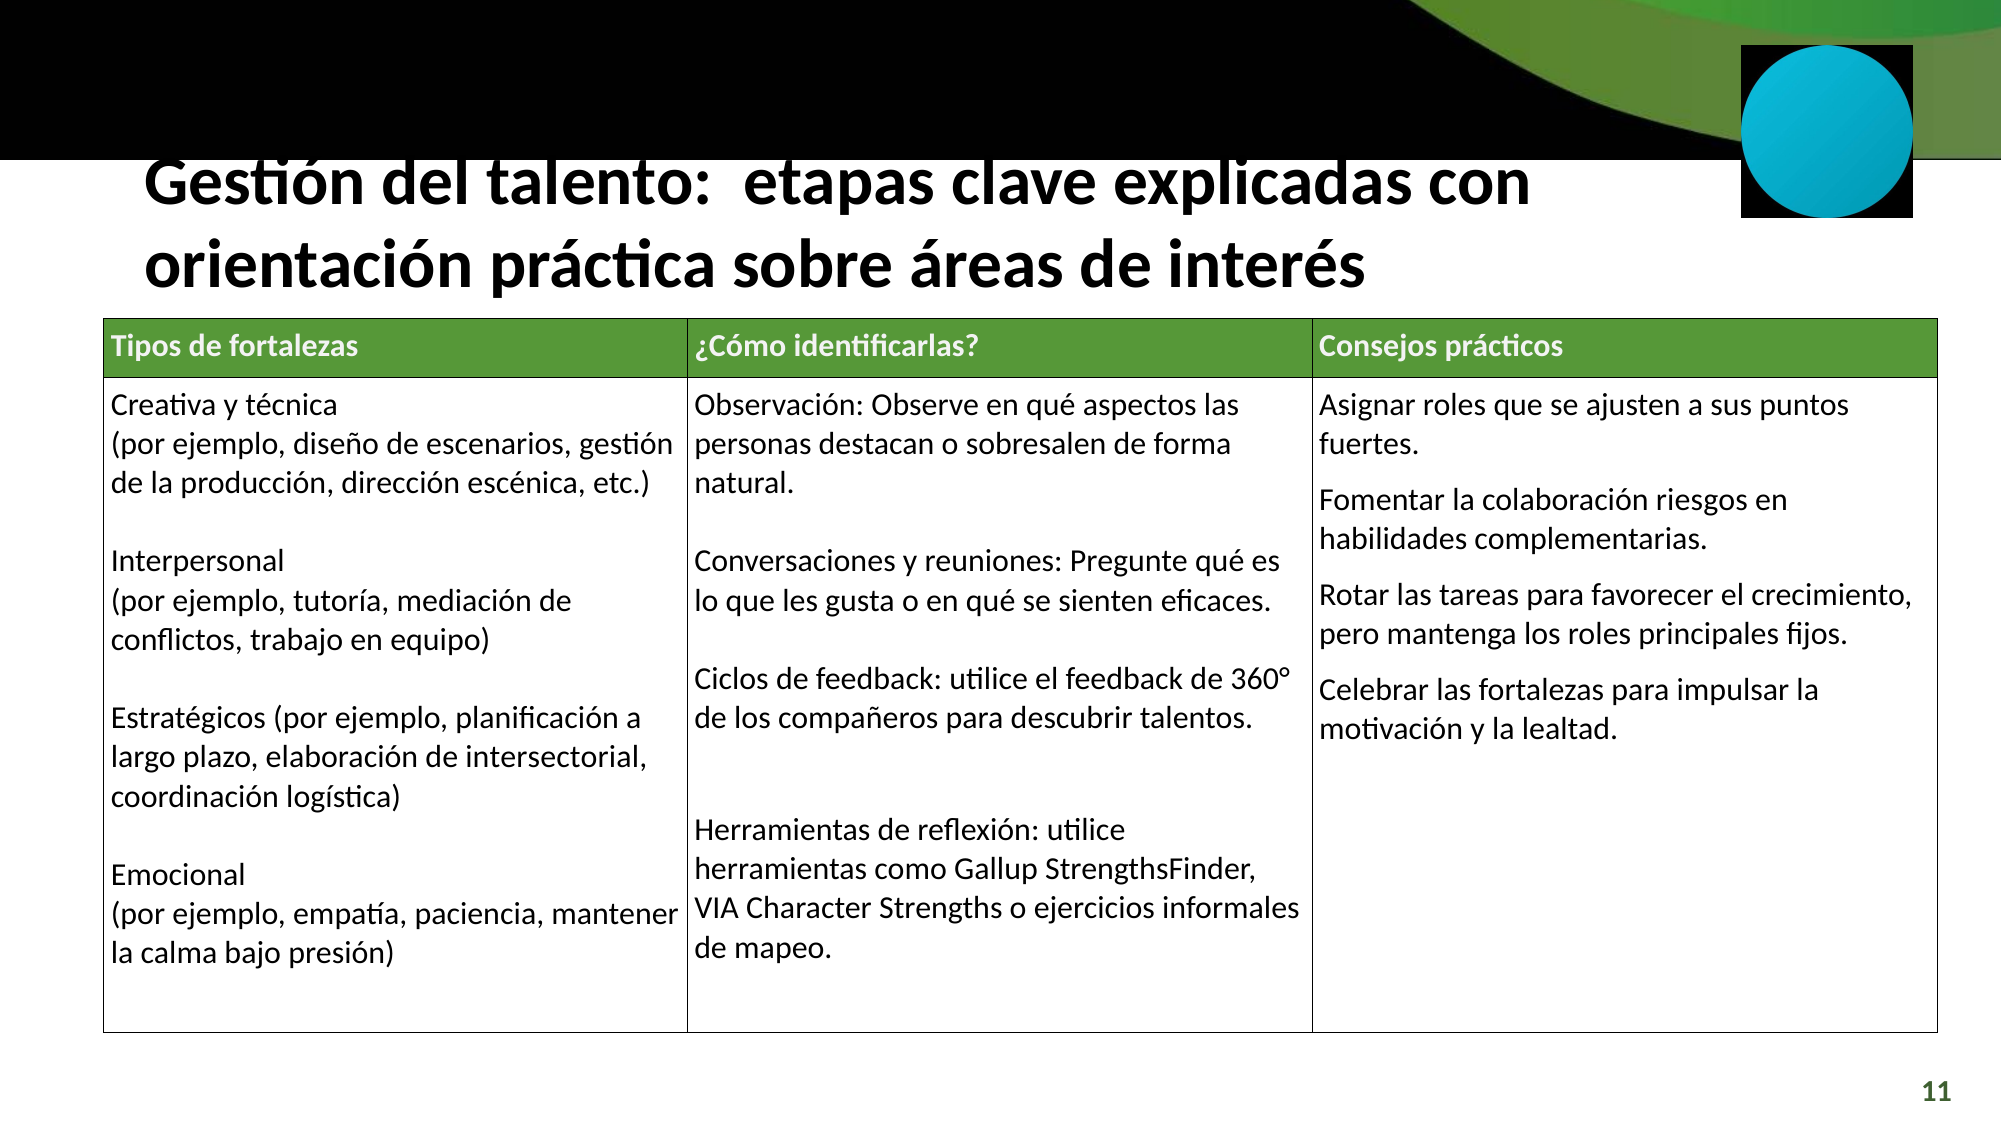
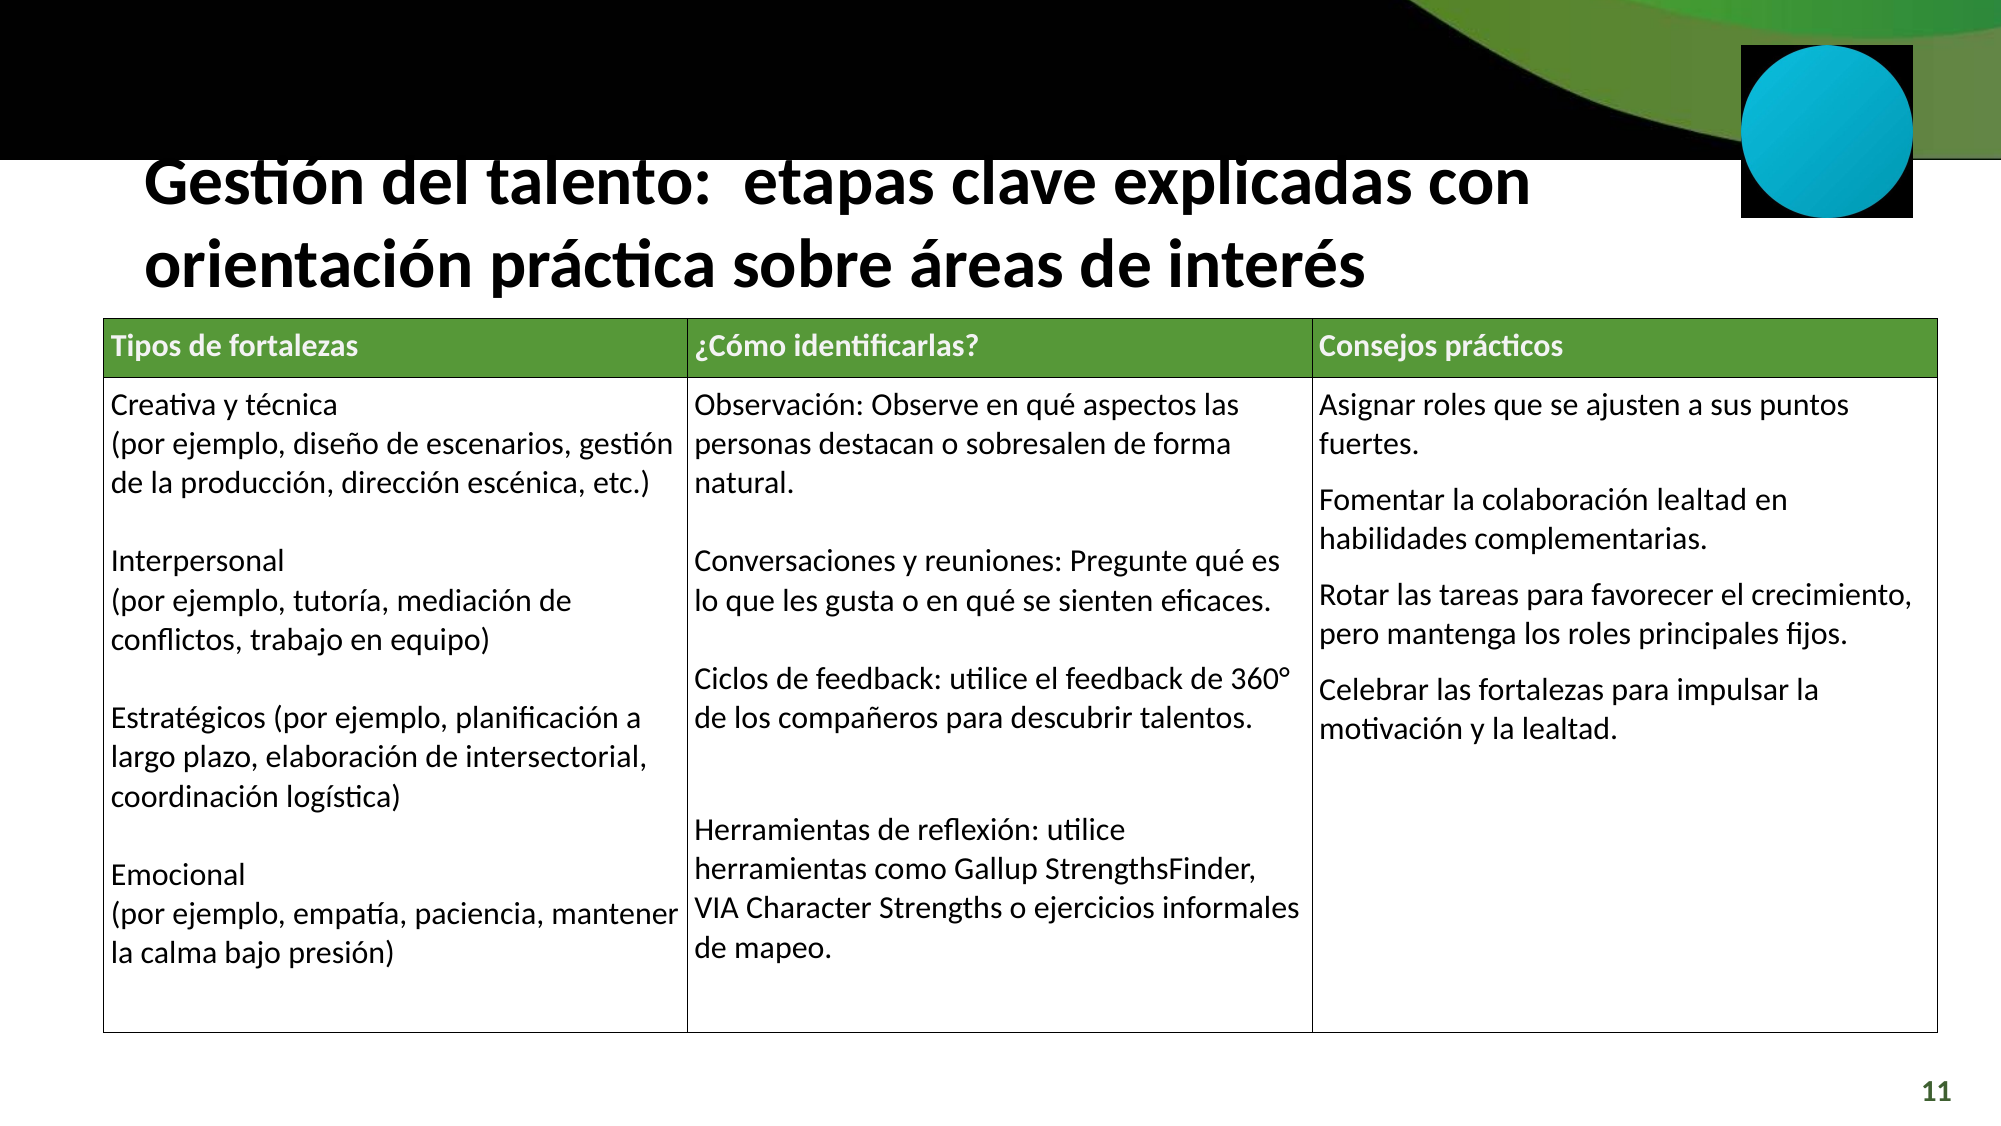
colaboración riesgos: riesgos -> lealtad
